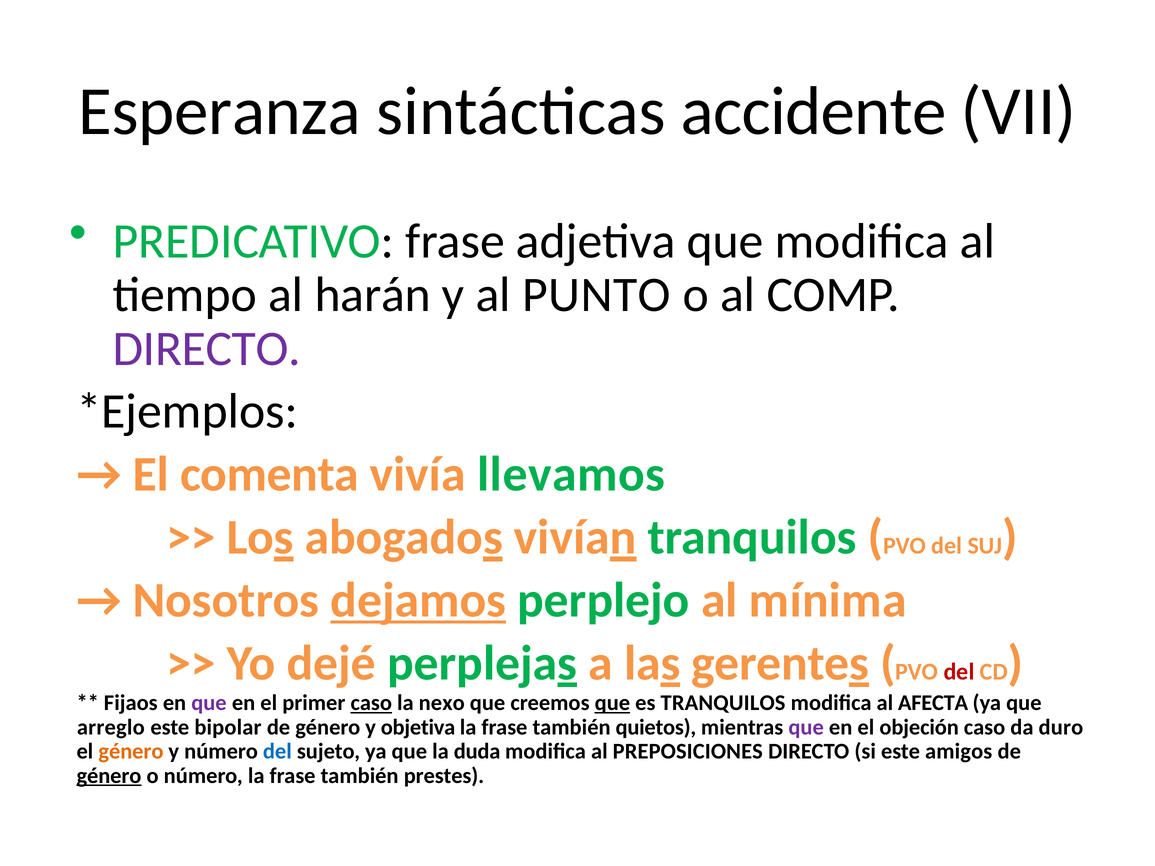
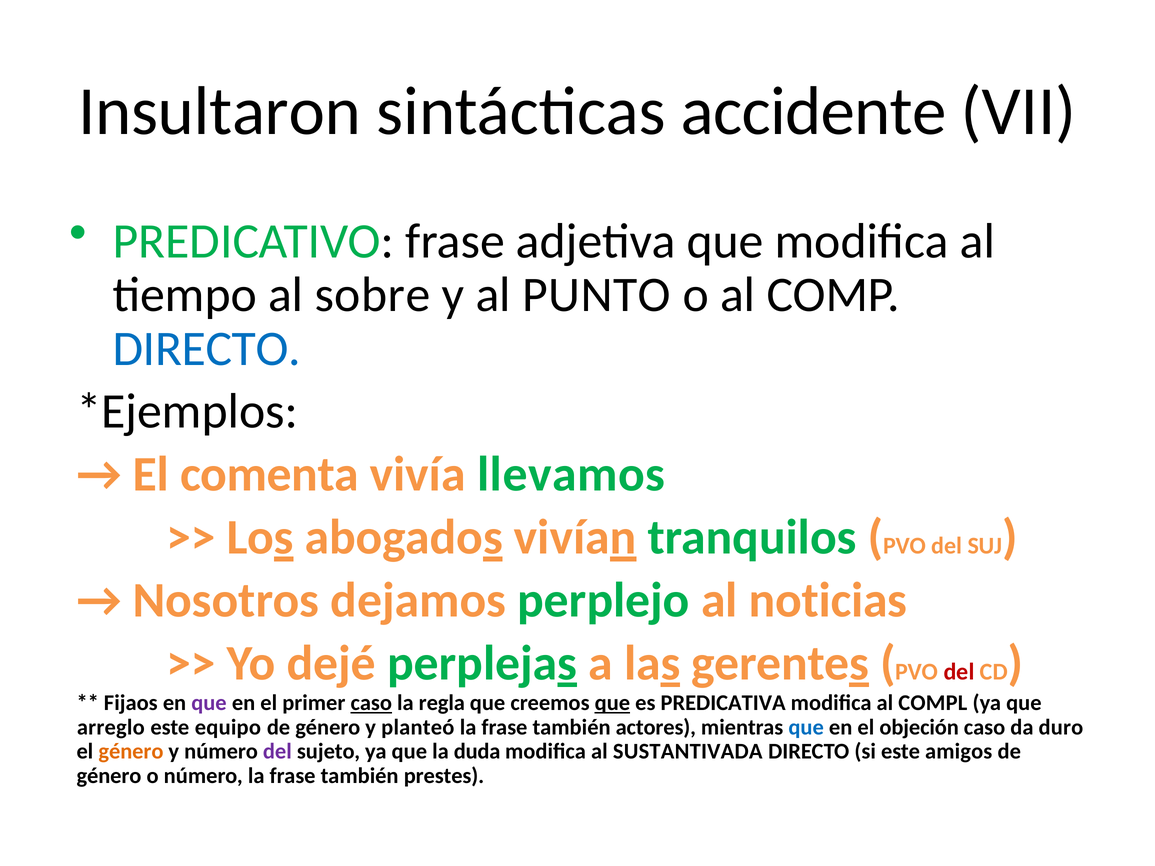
Esperanza: Esperanza -> Insultaron
harán: harán -> sobre
DIRECTO at (207, 349) colour: purple -> blue
dejamos underline: present -> none
mínima: mínima -> noticias
nexo: nexo -> regla
es TRANQUILOS: TRANQUILOS -> PREDICATIVA
AFECTA: AFECTA -> COMPL
bipolar: bipolar -> equipo
objetiva: objetiva -> planteó
quietos: quietos -> actores
que at (806, 727) colour: purple -> blue
del at (277, 752) colour: blue -> purple
PREPOSICIONES: PREPOSICIONES -> SUSTANTIVADA
género at (109, 776) underline: present -> none
